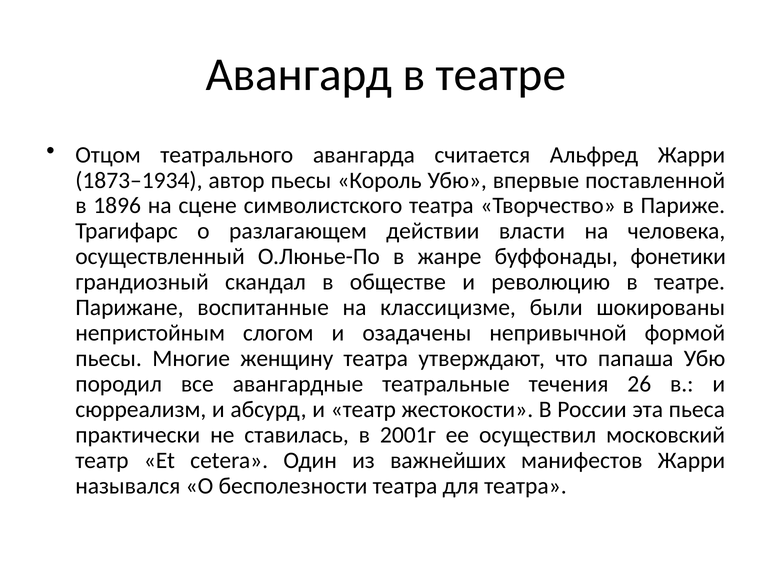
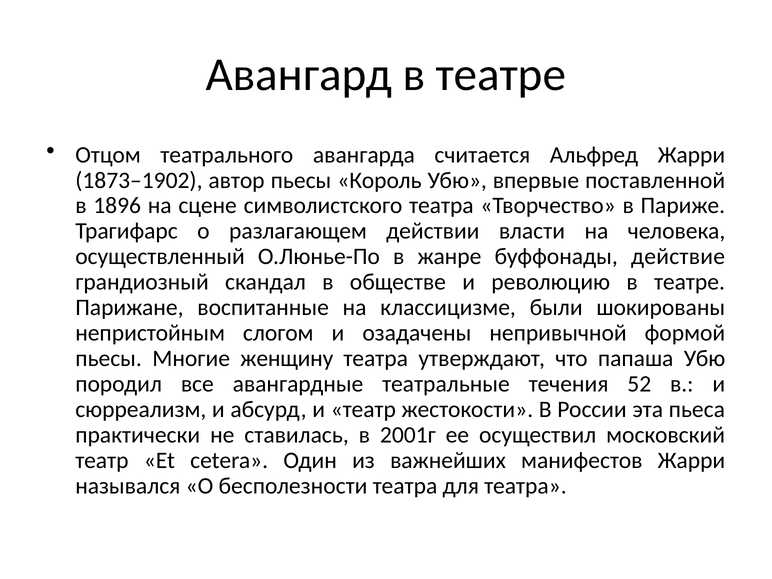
1873–1934: 1873–1934 -> 1873–1902
фонетики: фонетики -> действие
26: 26 -> 52
